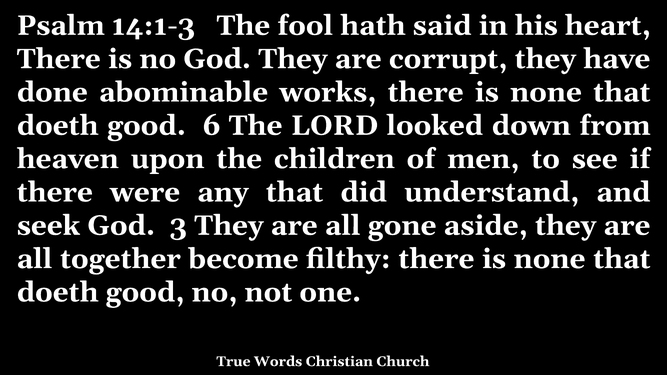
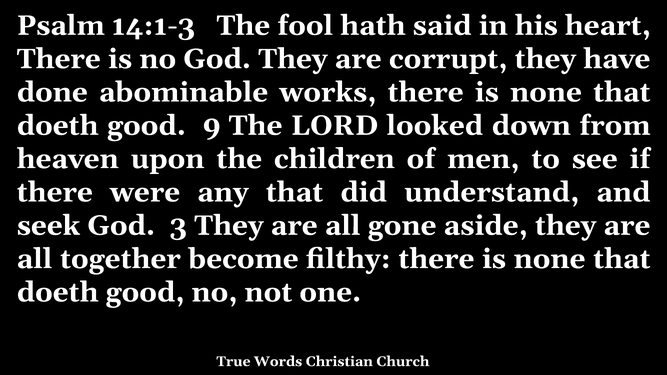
6: 6 -> 9
